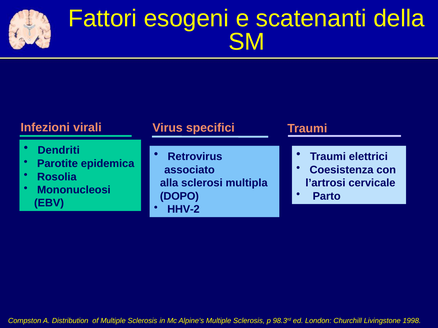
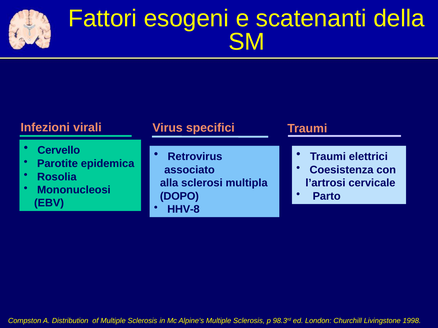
Dendriti: Dendriti -> Cervello
HHV-2: HHV-2 -> HHV-8
